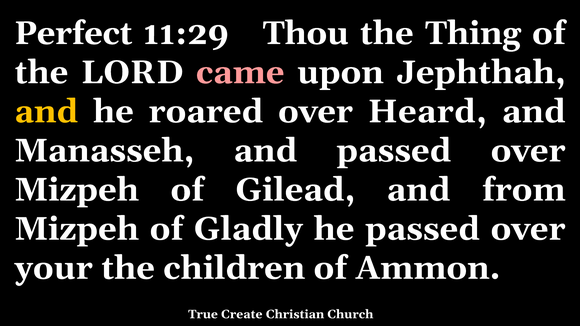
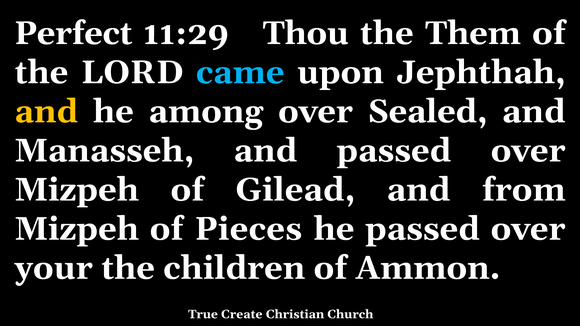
Thing: Thing -> Them
came colour: pink -> light blue
roared: roared -> among
Heard: Heard -> Sealed
Gladly: Gladly -> Pieces
